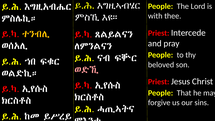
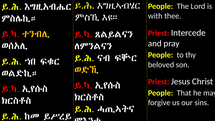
ወድኺ colour: pink -> yellow
